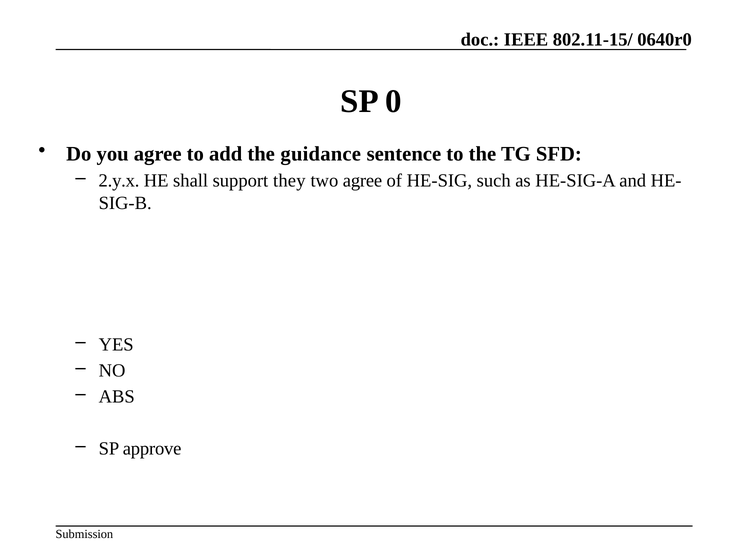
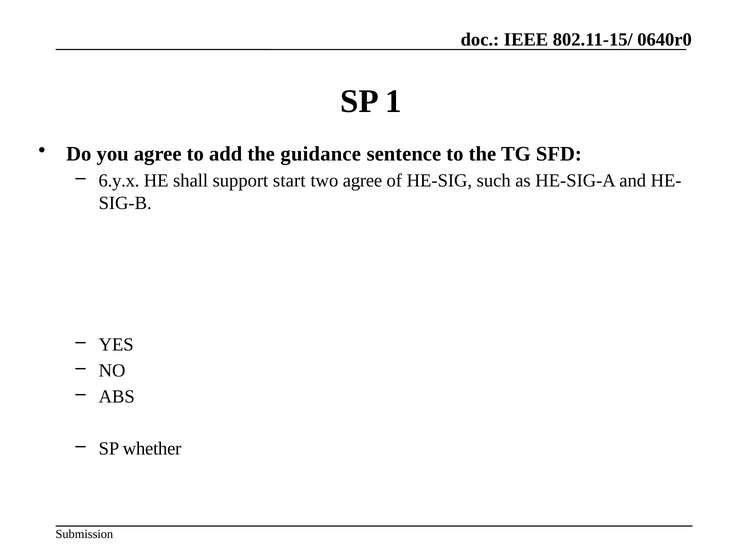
0: 0 -> 1
2.y.x: 2.y.x -> 6.y.x
they: they -> start
approve: approve -> whether
